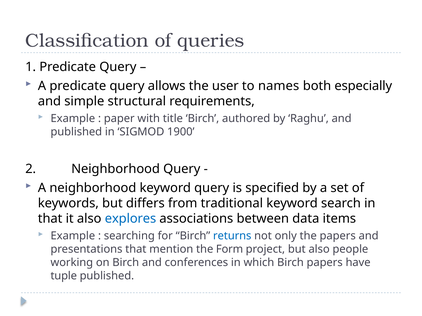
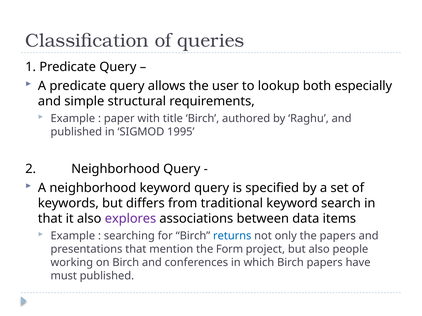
names: names -> lookup
1900: 1900 -> 1995
explores colour: blue -> purple
tuple: tuple -> must
